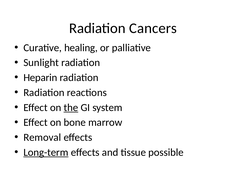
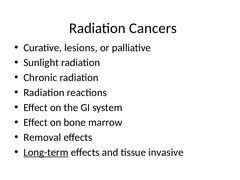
healing: healing -> lesions
Heparin: Heparin -> Chronic
the underline: present -> none
possible: possible -> invasive
